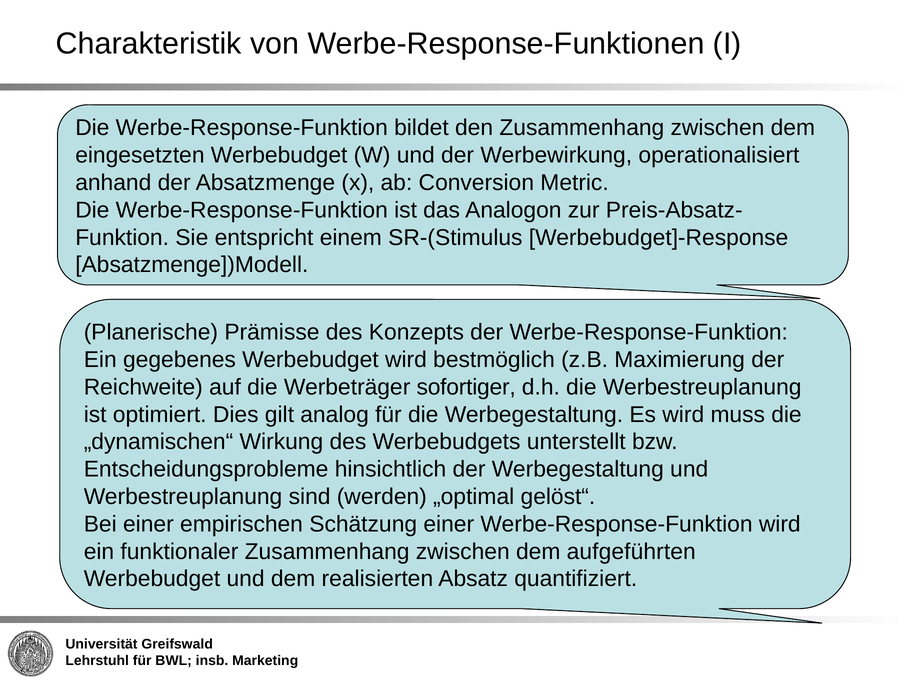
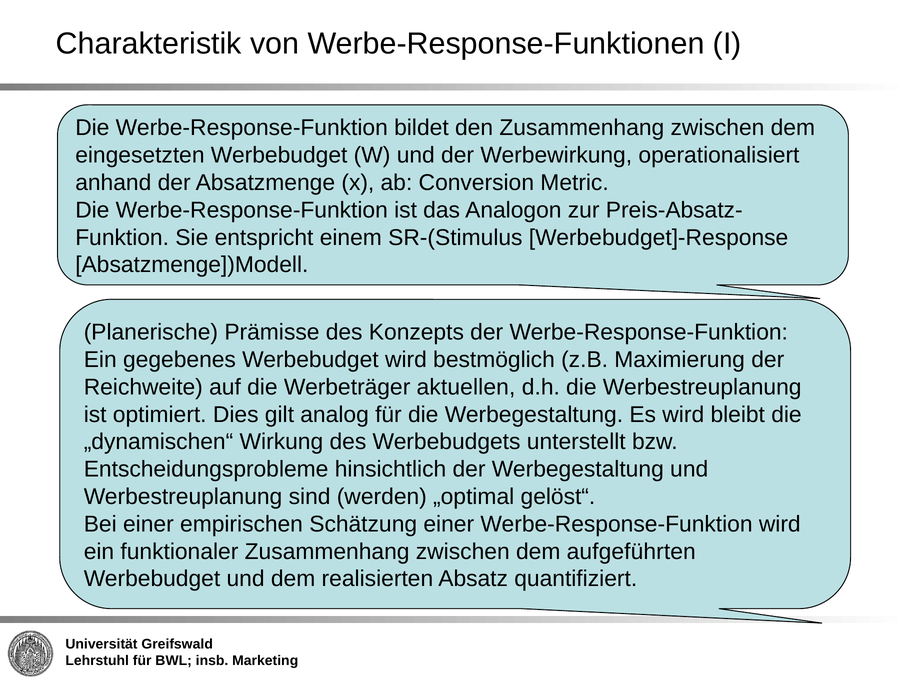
sofortiger: sofortiger -> aktuellen
muss: muss -> bleibt
